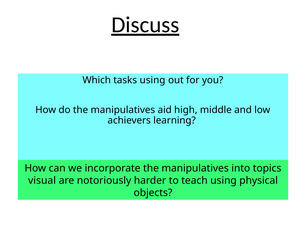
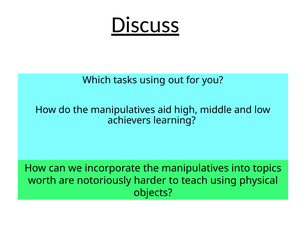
visual: visual -> worth
